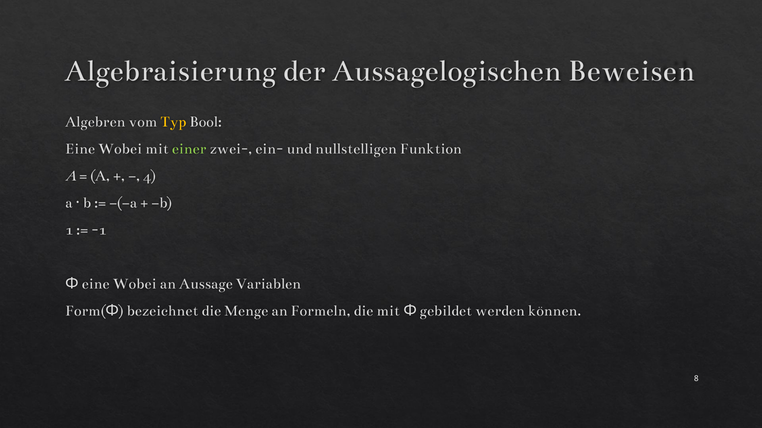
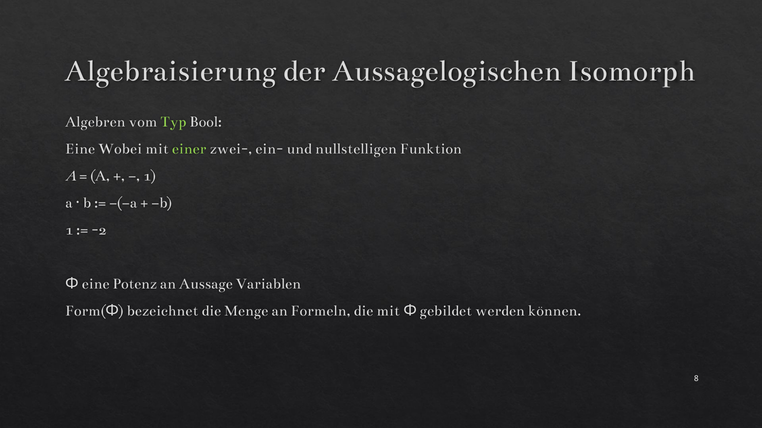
Beweisen: Beweisen -> Isomorph
Typ colour: yellow -> light green
4 at (149, 176): 4 -> 1
-1: -1 -> -2
Wobei at (135, 284): Wobei -> Potenz
